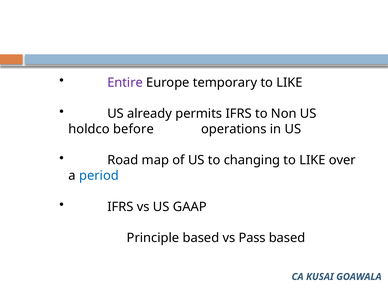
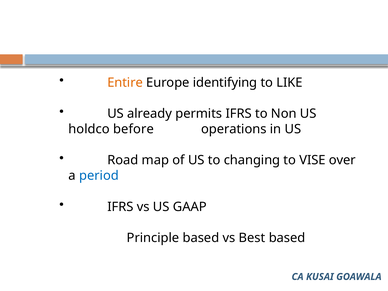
Entire colour: purple -> orange
temporary: temporary -> identifying
LIKE at (312, 160): LIKE -> VISE
Pass: Pass -> Best
